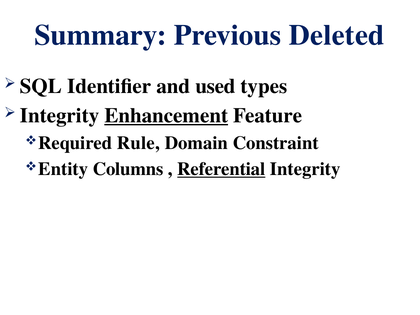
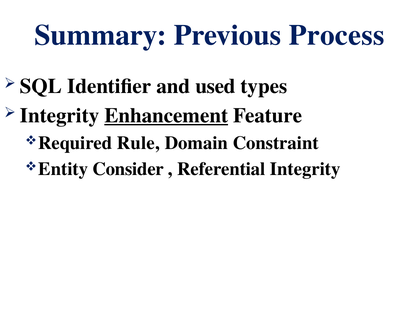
Deleted: Deleted -> Process
Columns: Columns -> Consider
Referential underline: present -> none
